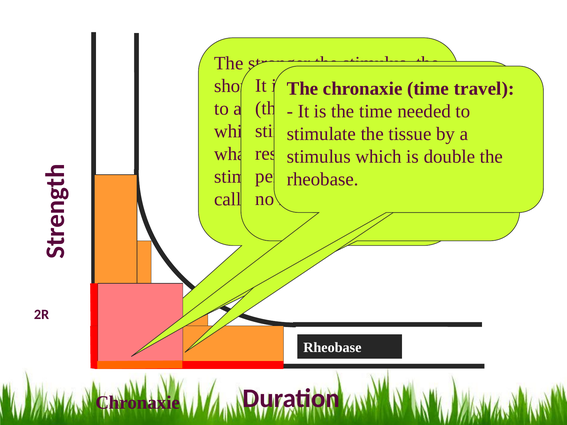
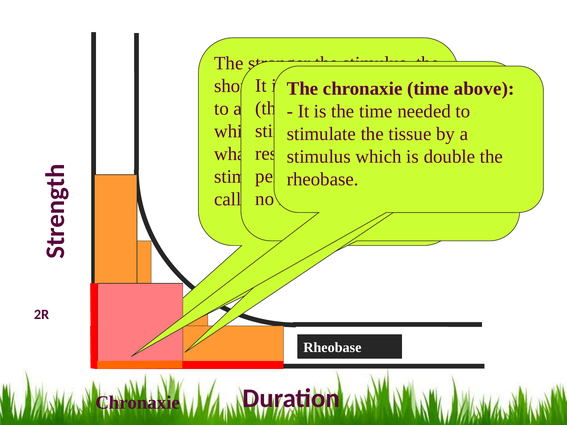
travel: travel -> above
